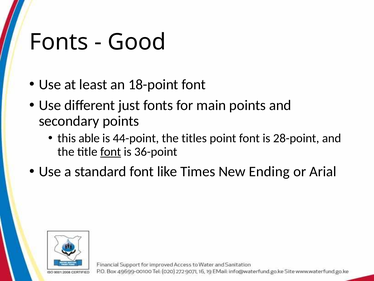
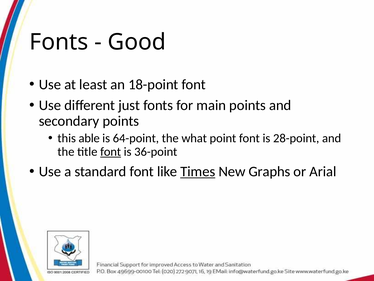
44-point: 44-point -> 64-point
titles: titles -> what
Times underline: none -> present
Ending: Ending -> Graphs
